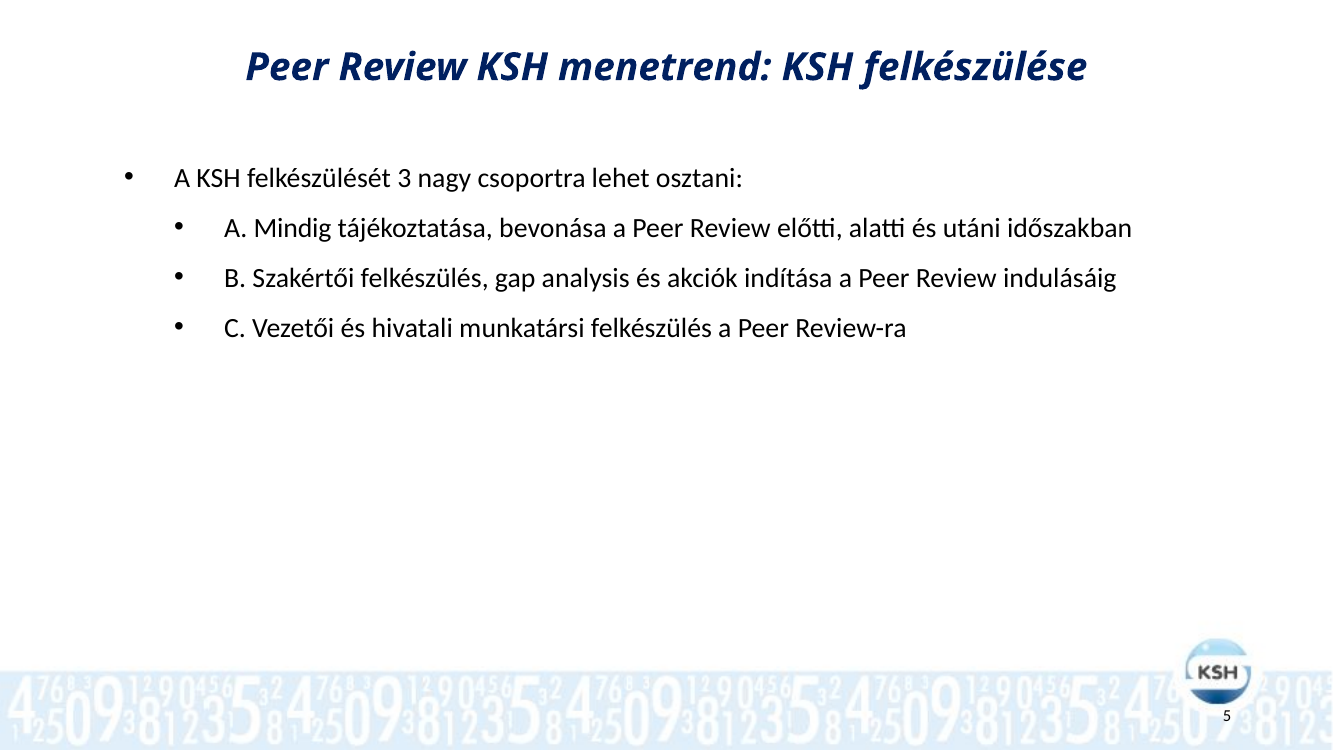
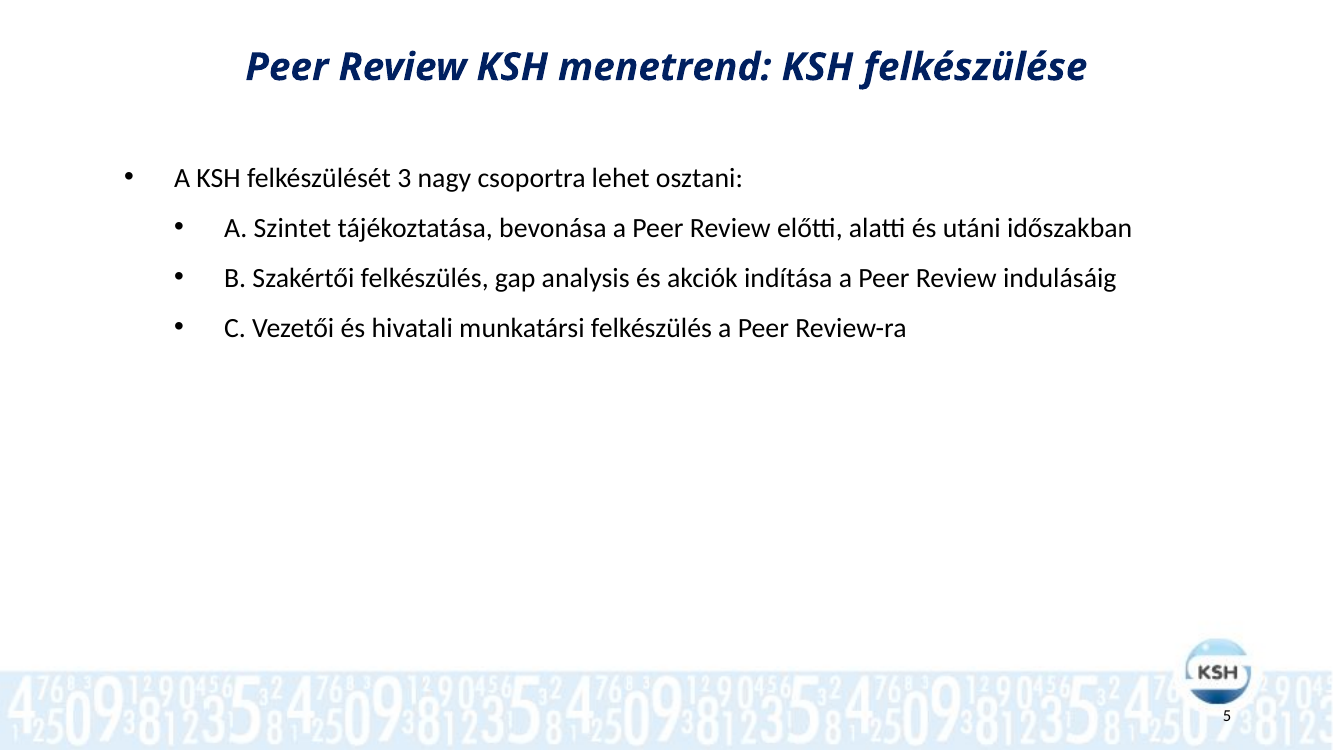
Mindig: Mindig -> Szintet
